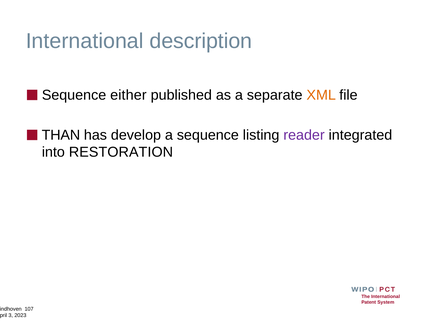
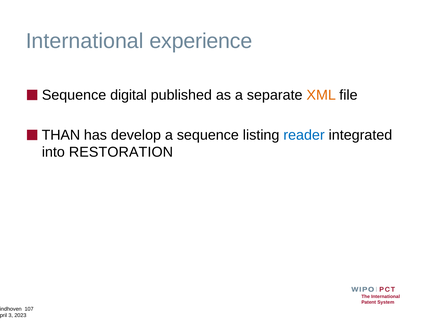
description: description -> experience
either: either -> digital
reader colour: purple -> blue
